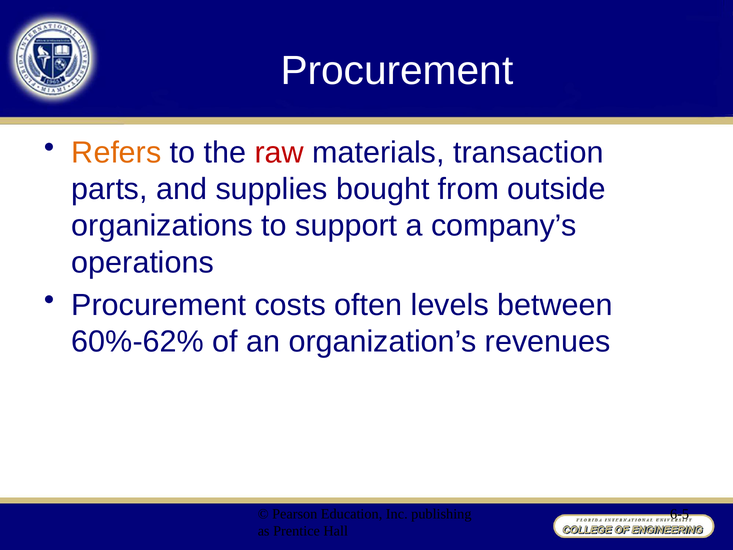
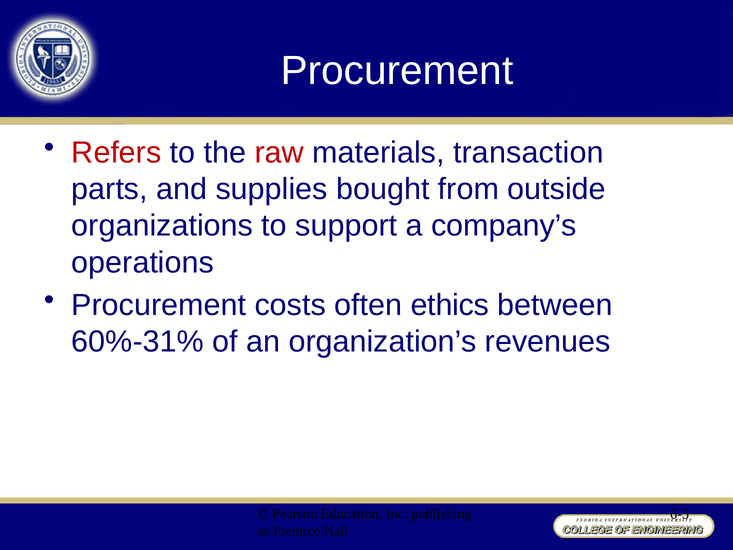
Refers colour: orange -> red
levels: levels -> ethics
60%-62%: 60%-62% -> 60%-31%
